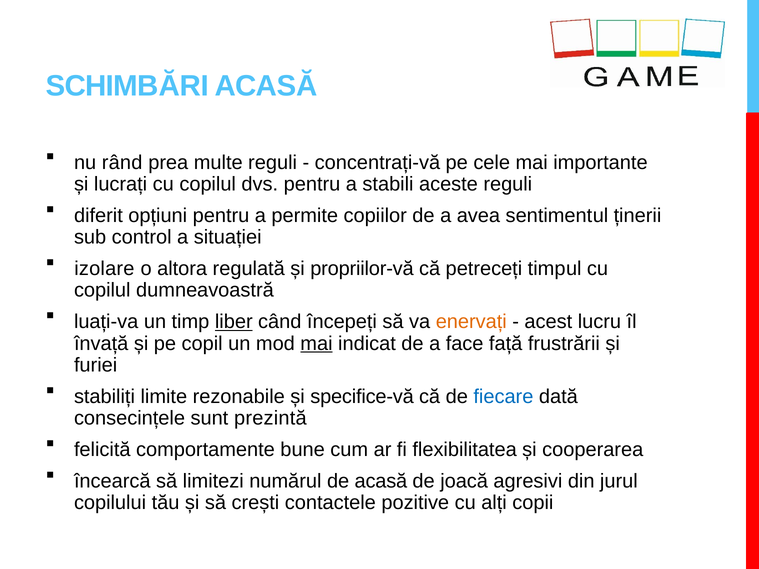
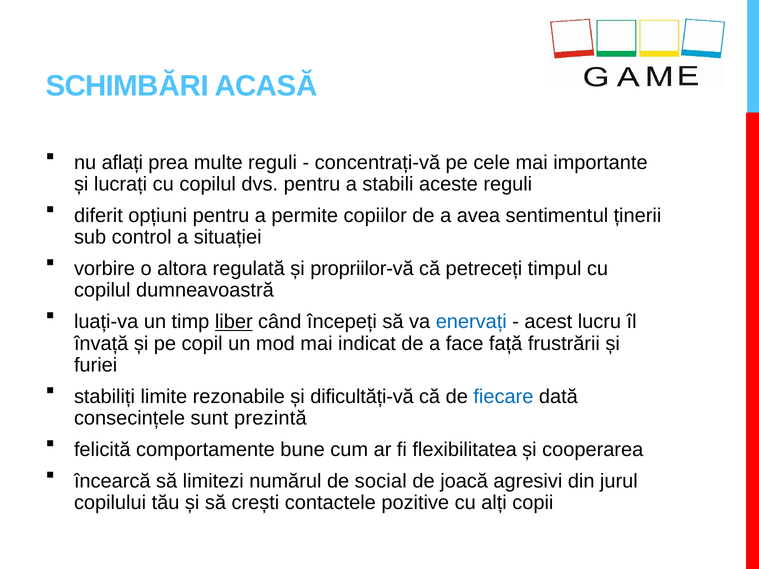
rând: rând -> aflați
izolare: izolare -> vorbire
enervați colour: orange -> blue
mai at (316, 344) underline: present -> none
specifice-vă: specifice-vă -> dificultăți-vă
de acasă: acasă -> social
